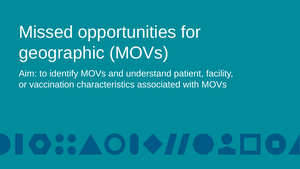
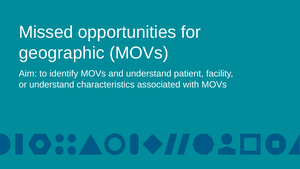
or vaccination: vaccination -> understand
